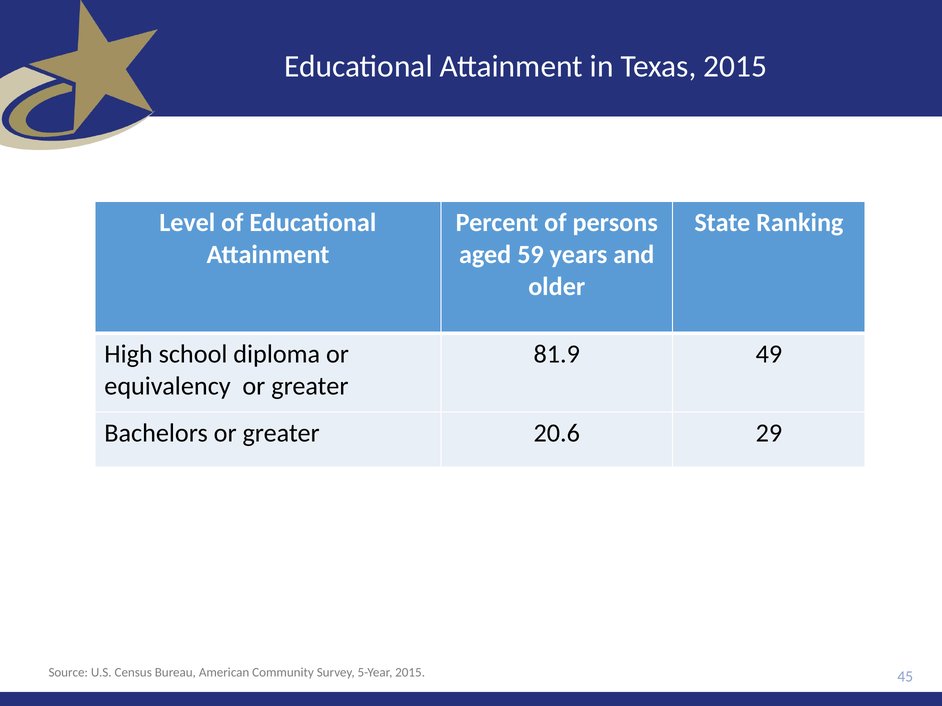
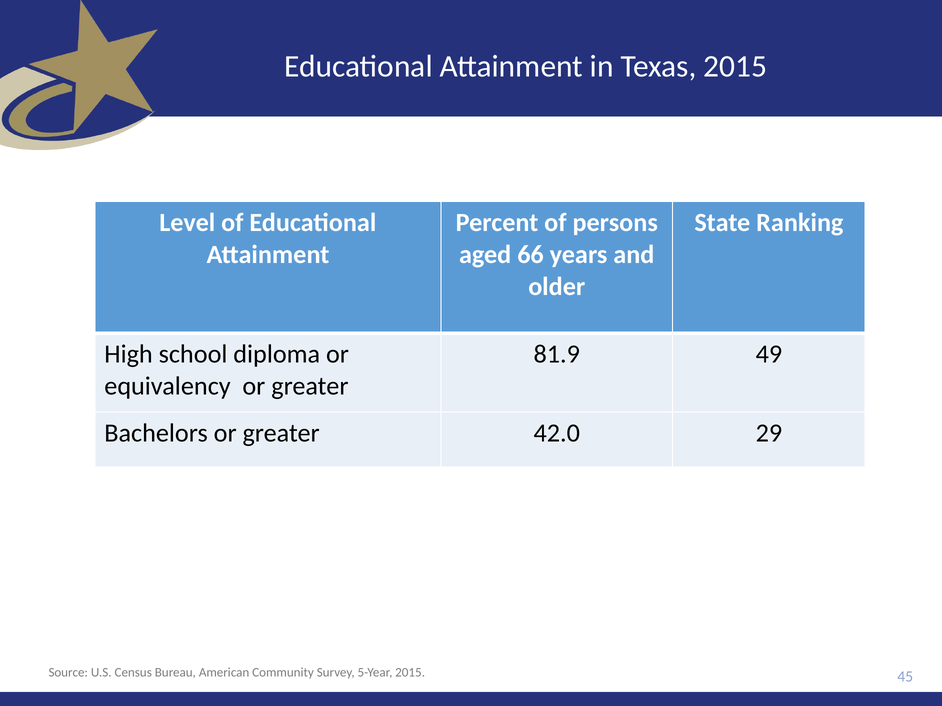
59: 59 -> 66
20.6: 20.6 -> 42.0
